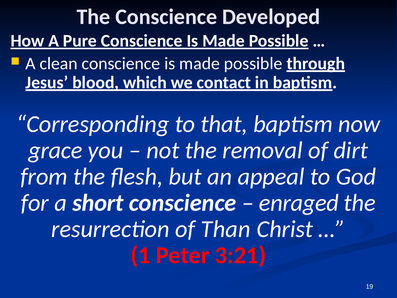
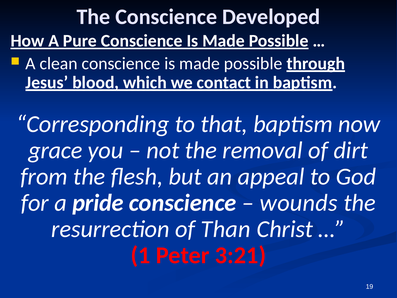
short: short -> pride
enraged: enraged -> wounds
